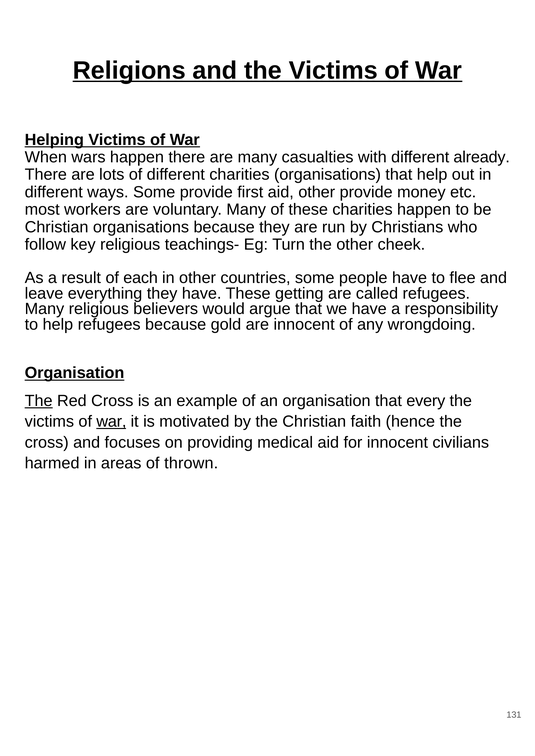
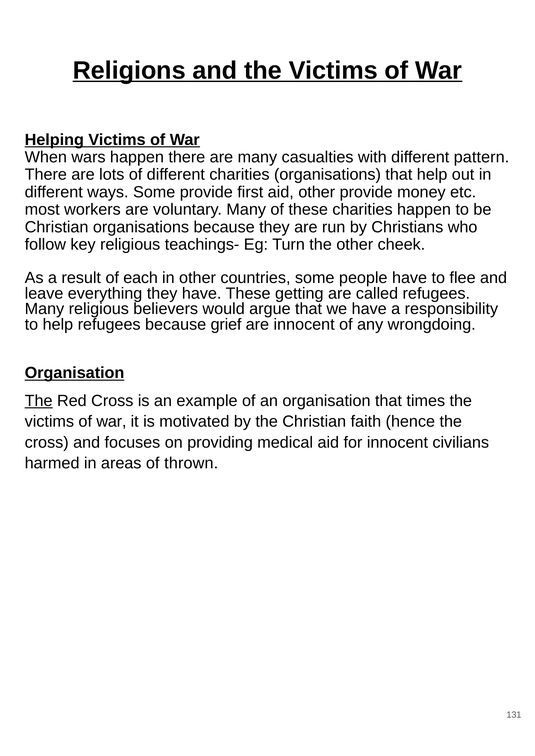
already: already -> pattern
gold: gold -> grief
every: every -> times
war at (111, 422) underline: present -> none
